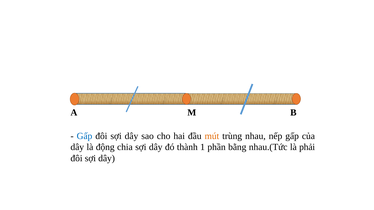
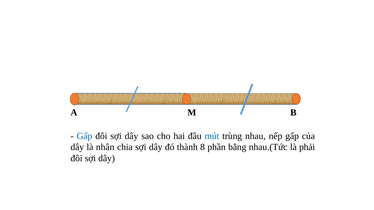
mút colour: orange -> blue
động: động -> nhân
1: 1 -> 8
